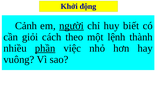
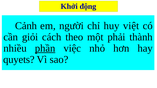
người underline: present -> none
biết: biết -> việt
lệnh: lệnh -> phải
vuông: vuông -> quyets
